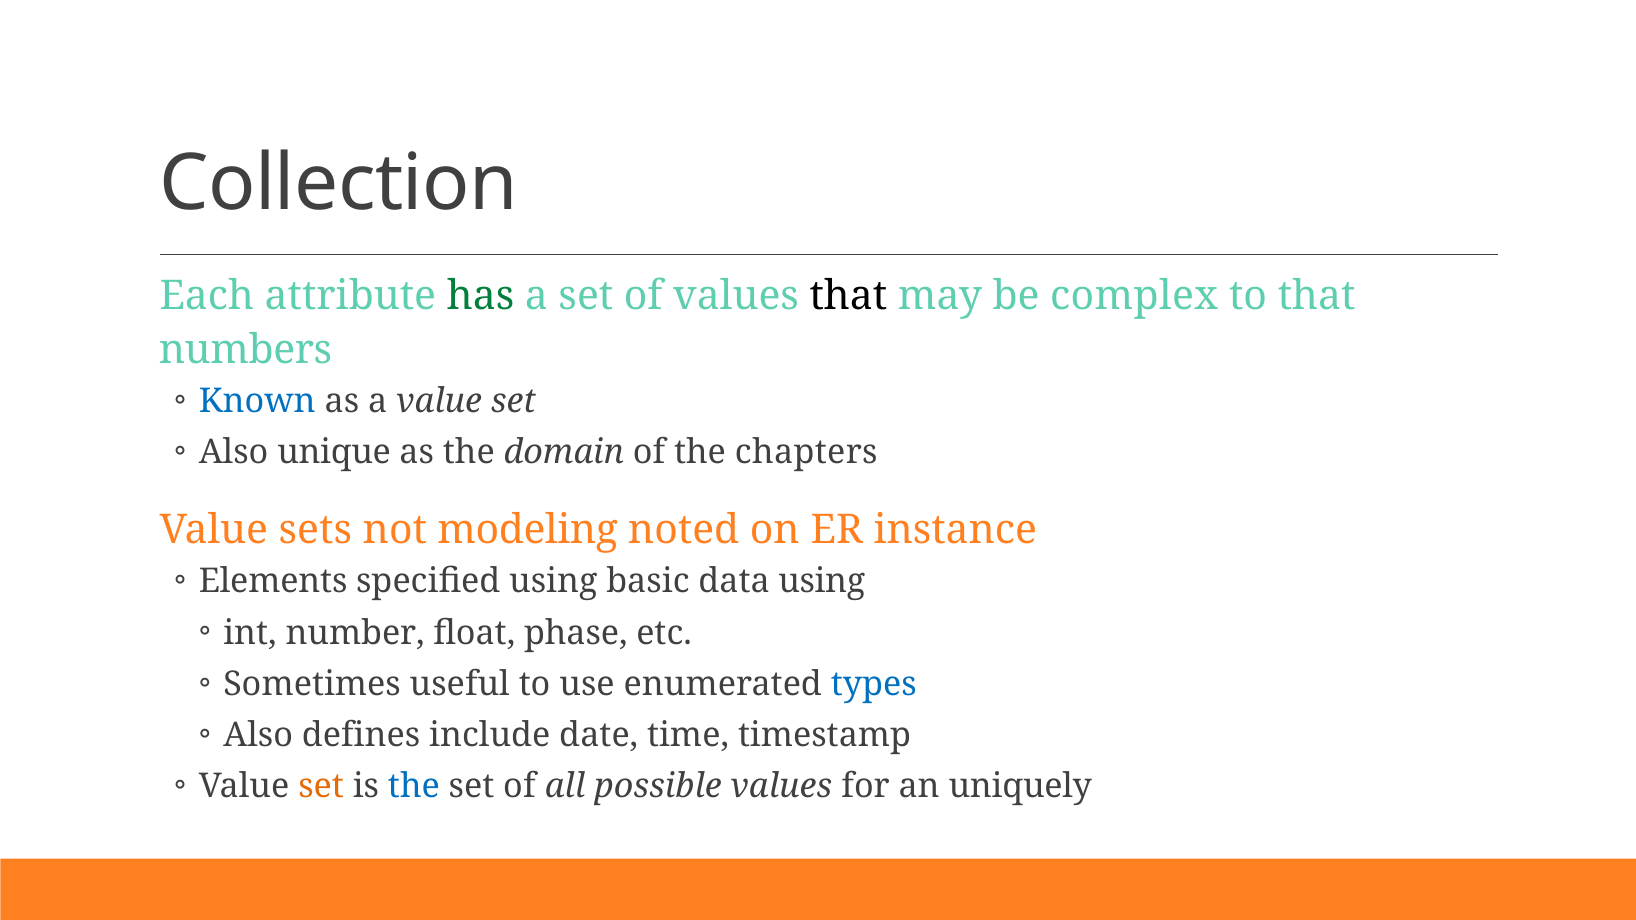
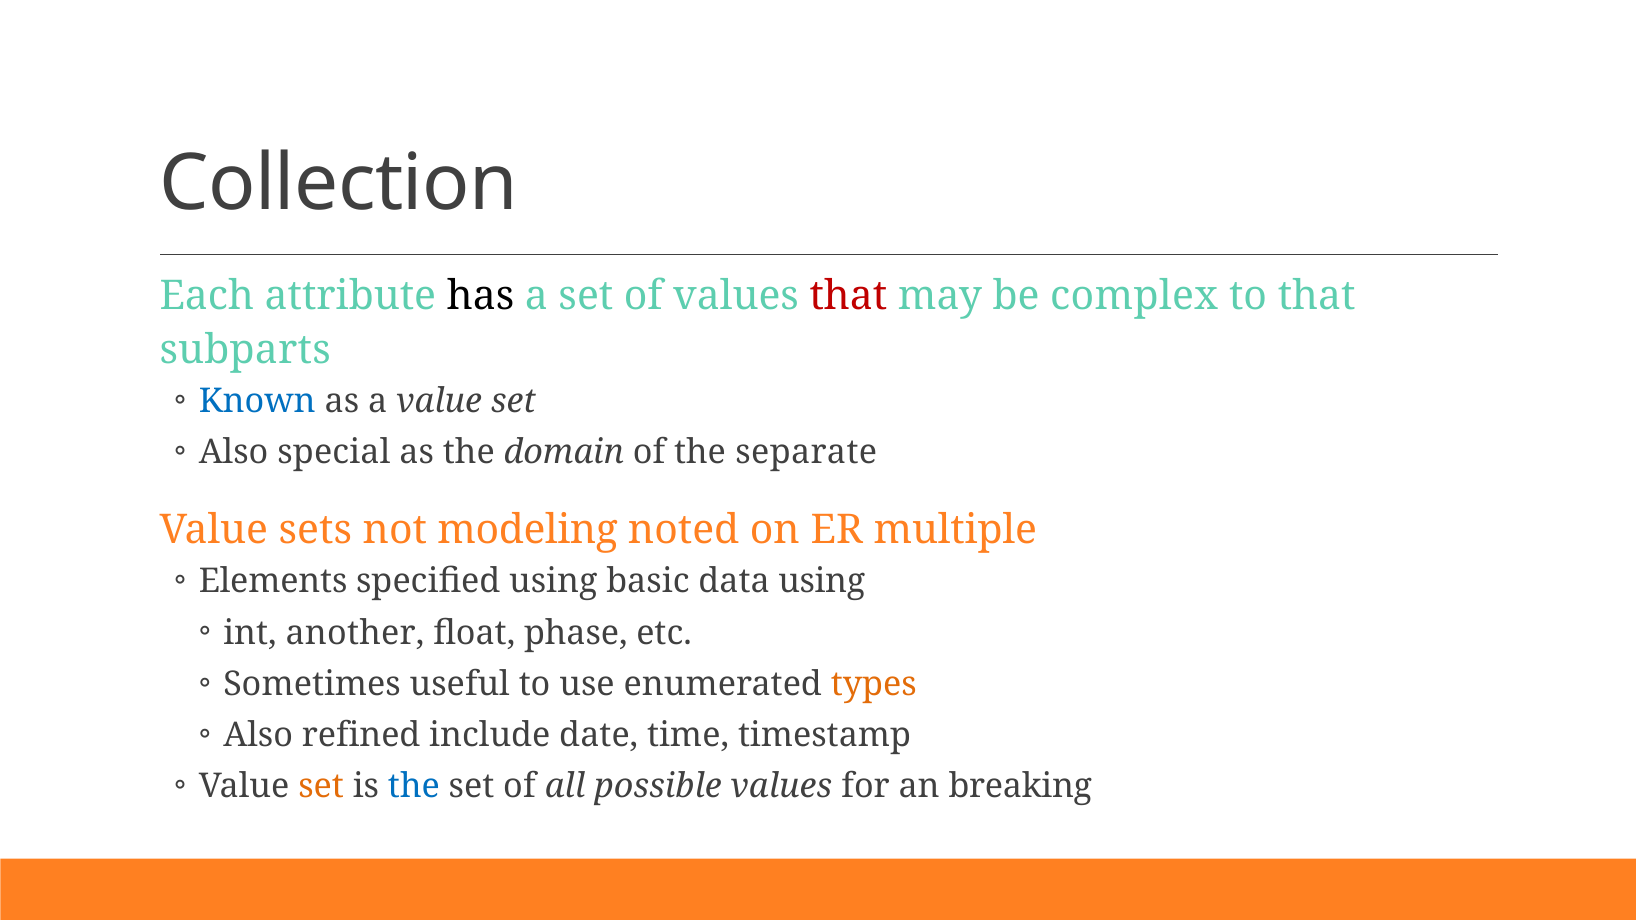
has colour: green -> black
that at (848, 296) colour: black -> red
numbers: numbers -> subparts
unique: unique -> special
chapters: chapters -> separate
instance: instance -> multiple
number: number -> another
types colour: blue -> orange
defines: defines -> refined
uniquely: uniquely -> breaking
